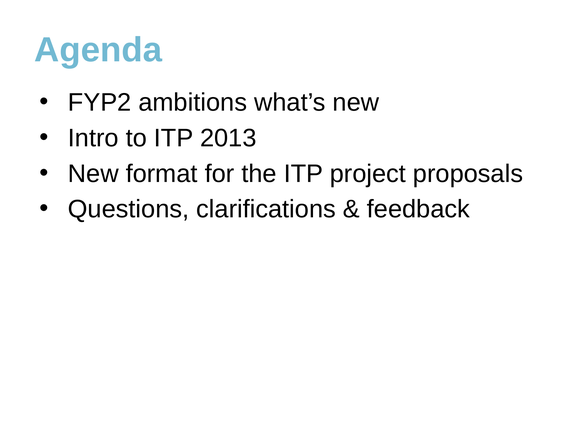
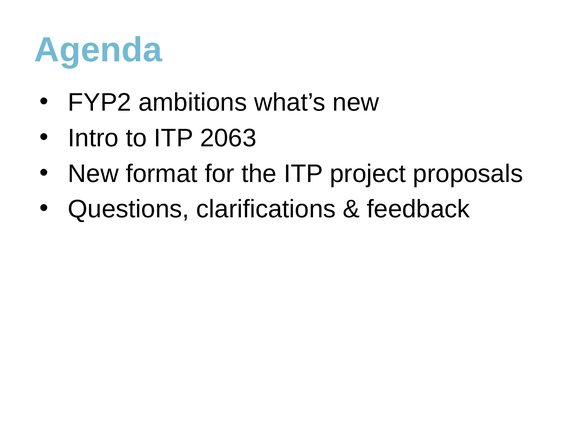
2013: 2013 -> 2063
